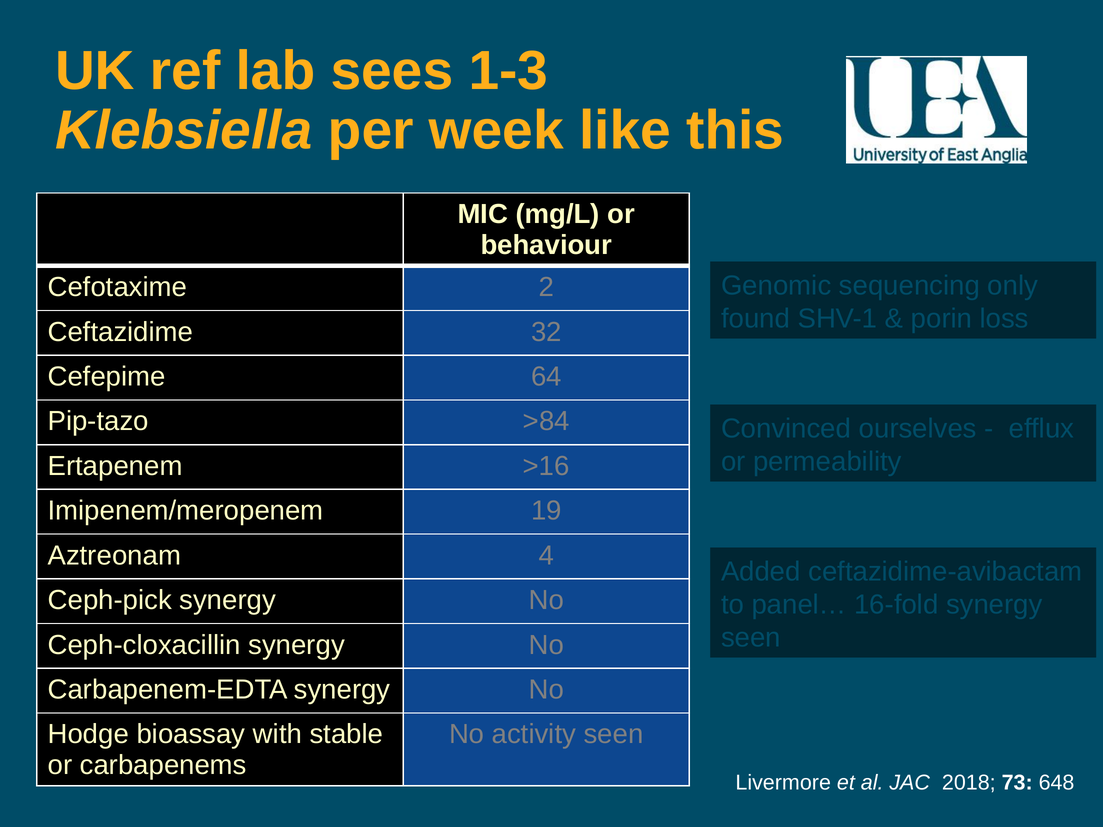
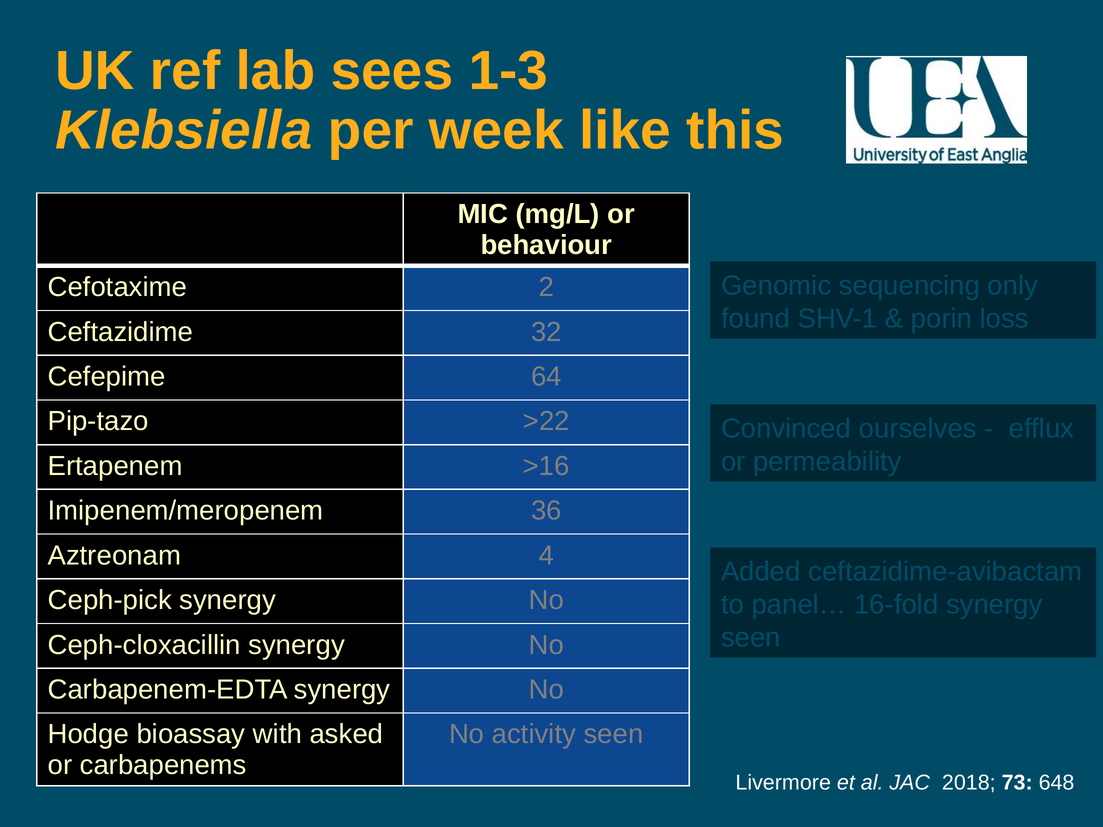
>84: >84 -> >22
19: 19 -> 36
stable: stable -> asked
